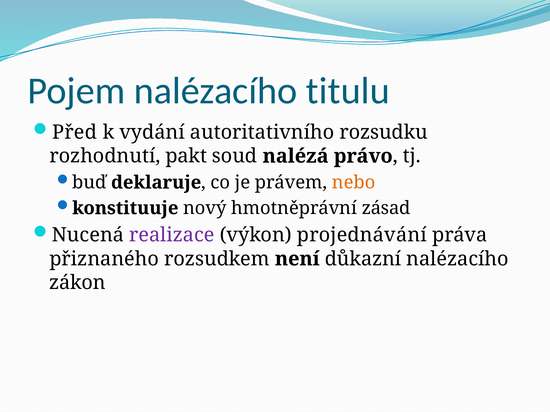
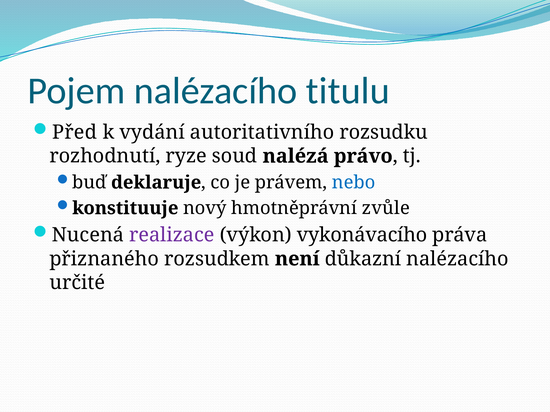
pakt: pakt -> ryze
nebo colour: orange -> blue
zásad: zásad -> zvůle
projednávání: projednávání -> vykonávacího
zákon: zákon -> určité
